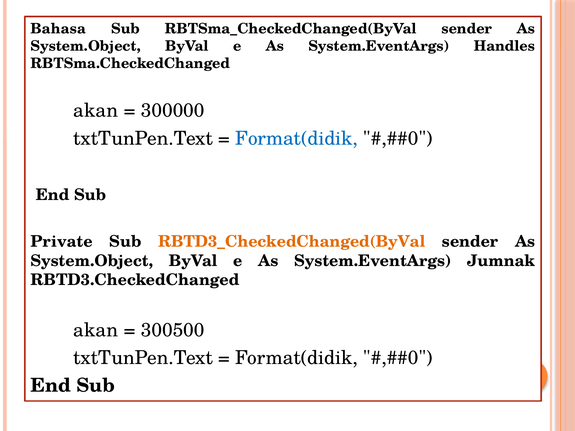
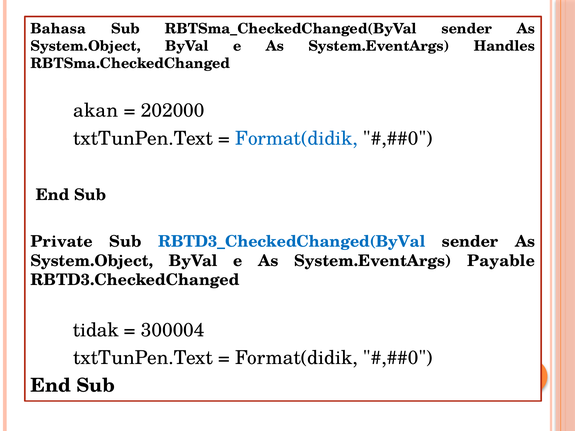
300000: 300000 -> 202000
RBTD3_CheckedChanged(ByVal colour: orange -> blue
Jumnak: Jumnak -> Payable
akan at (96, 330): akan -> tidak
300500: 300500 -> 300004
